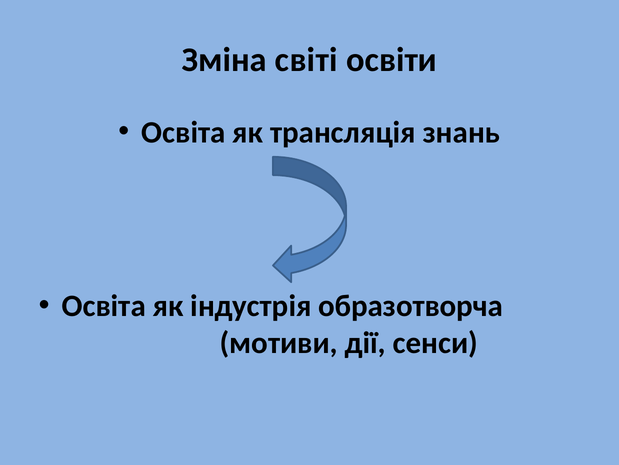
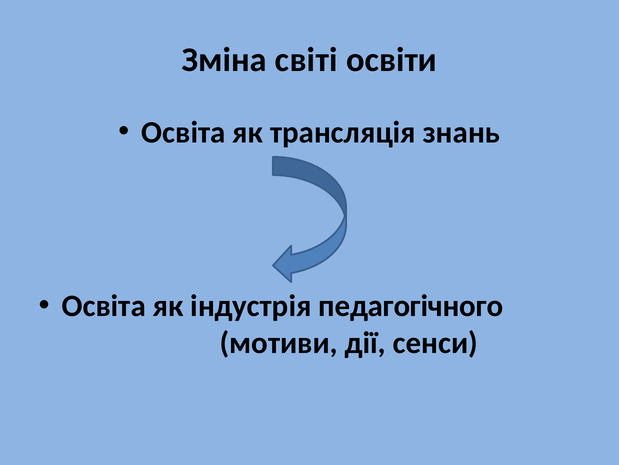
образотворча: образотворча -> педагогічного
